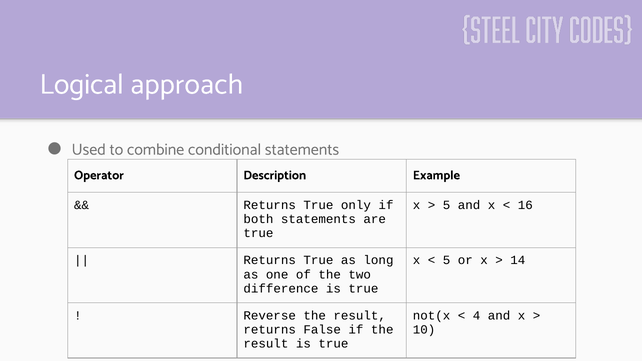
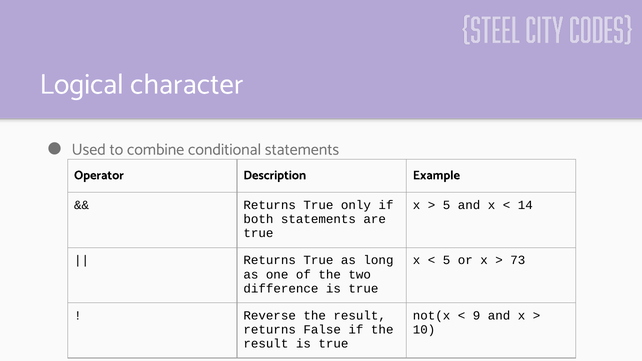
approach: approach -> character
16: 16 -> 14
14: 14 -> 73
4: 4 -> 9
